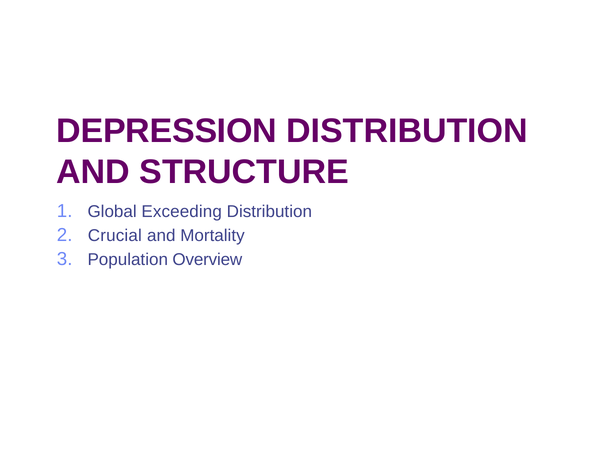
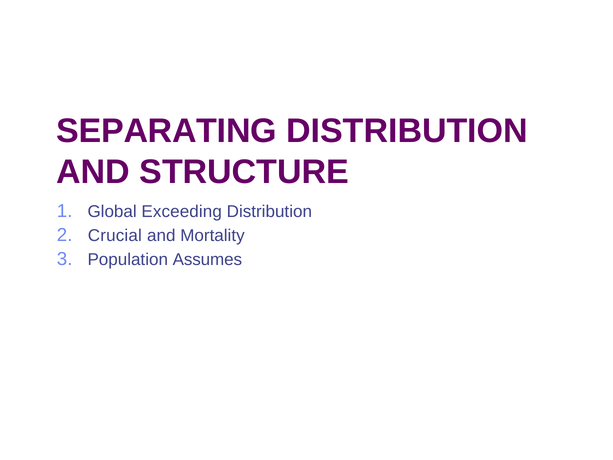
DEPRESSION: DEPRESSION -> SEPARATING
Overview: Overview -> Assumes
